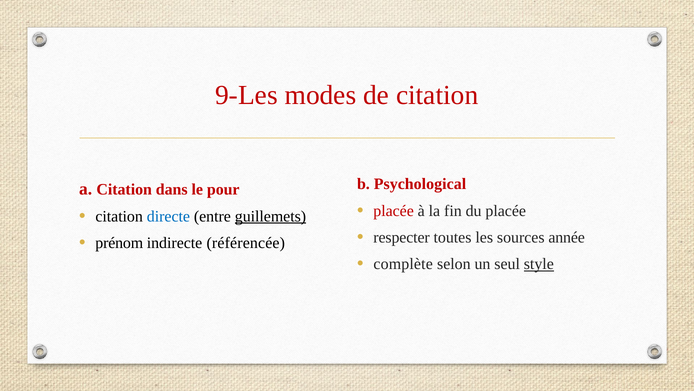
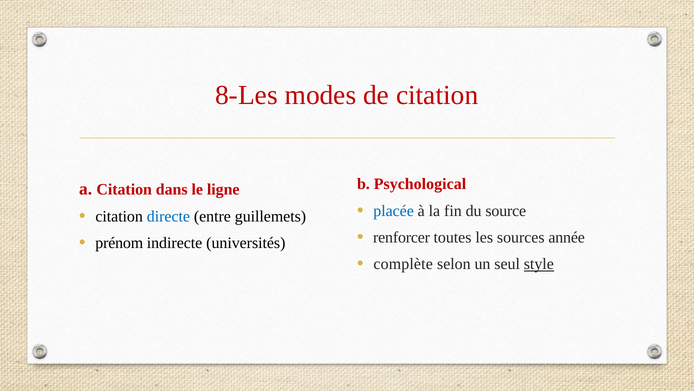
9-Les: 9-Les -> 8-Les
pour: pour -> ligne
placée at (394, 210) colour: red -> blue
du placée: placée -> source
guillemets underline: present -> none
respecter: respecter -> renforcer
référencée: référencée -> universités
